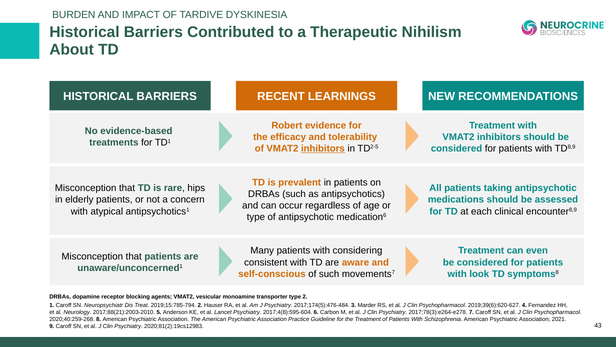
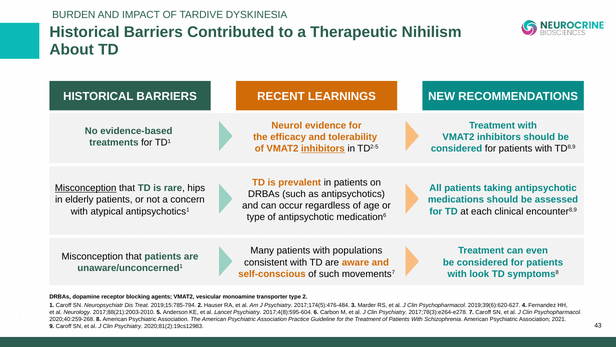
Robert: Robert -> Neurol
Misconception at (86, 188) underline: none -> present
considering: considering -> populations
